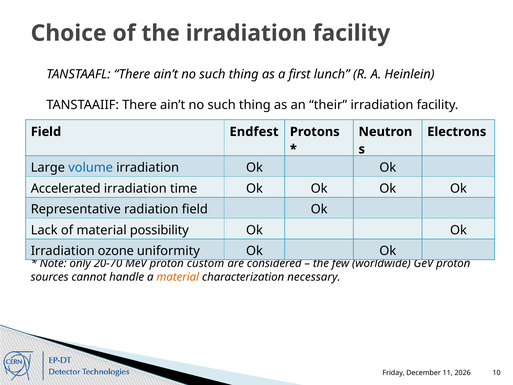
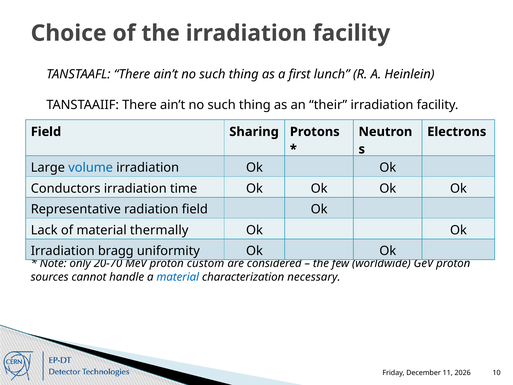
Endfest: Endfest -> Sharing
Accelerated: Accelerated -> Conductors
possibility: possibility -> thermally
ozone: ozone -> bragg
material at (178, 277) colour: orange -> blue
